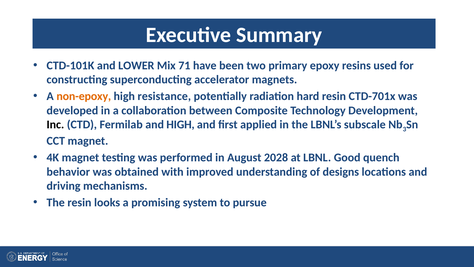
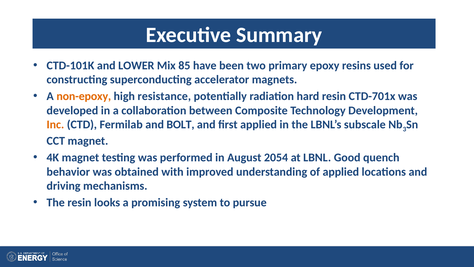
71: 71 -> 85
Inc colour: black -> orange
and HIGH: HIGH -> BOLT
2028: 2028 -> 2054
of designs: designs -> applied
